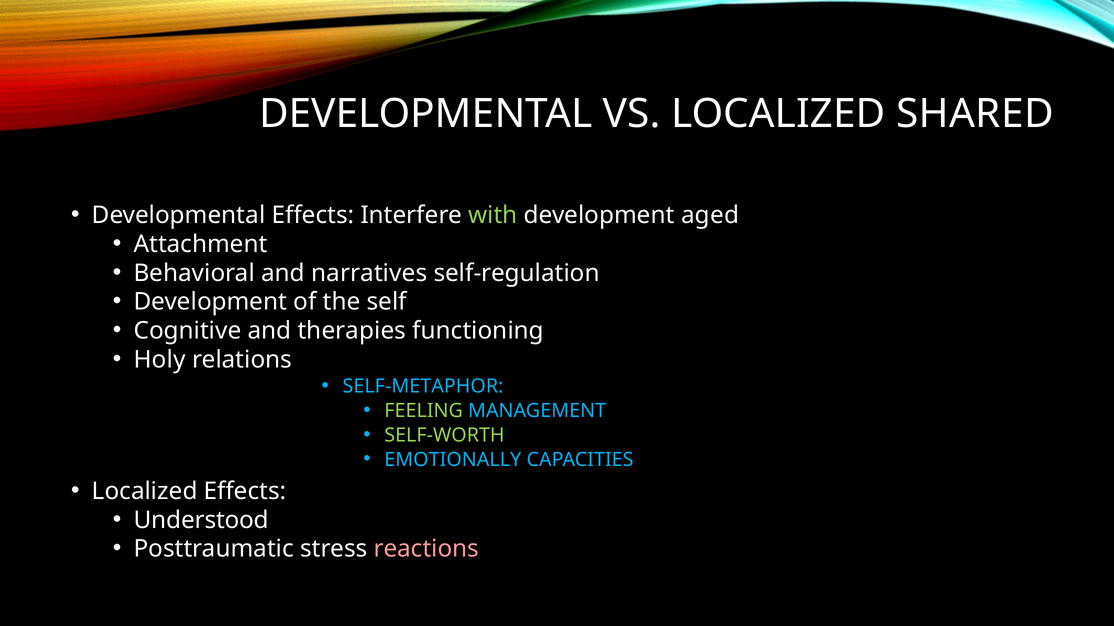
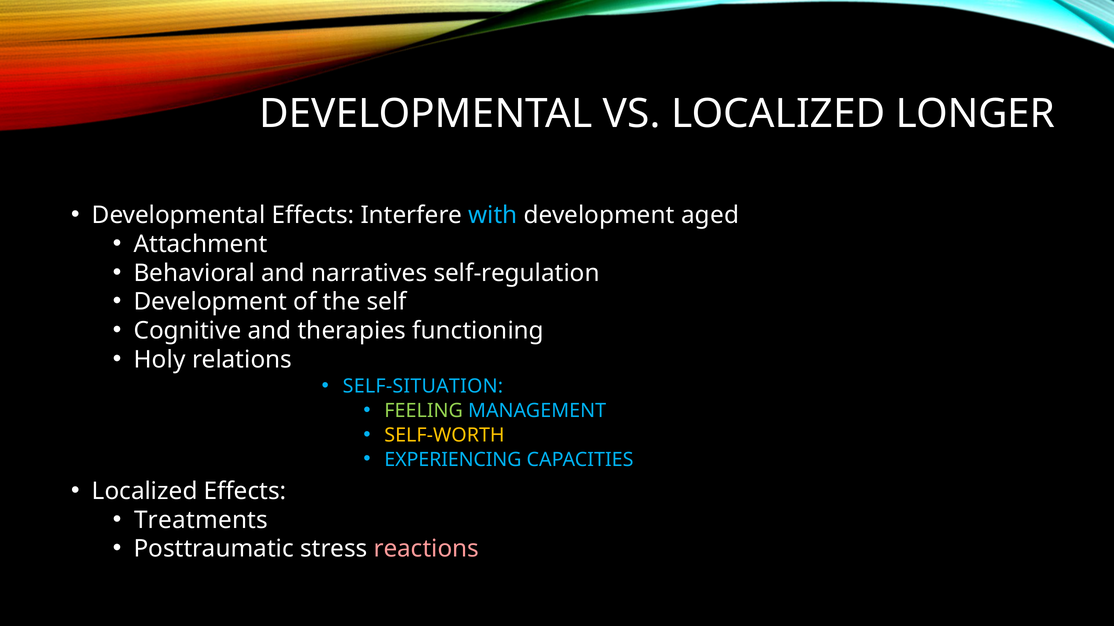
SHARED: SHARED -> LONGER
with colour: light green -> light blue
SELF-METAPHOR: SELF-METAPHOR -> SELF-SITUATION
SELF-WORTH colour: light green -> yellow
EMOTIONALLY: EMOTIONALLY -> EXPERIENCING
Understood: Understood -> Treatments
